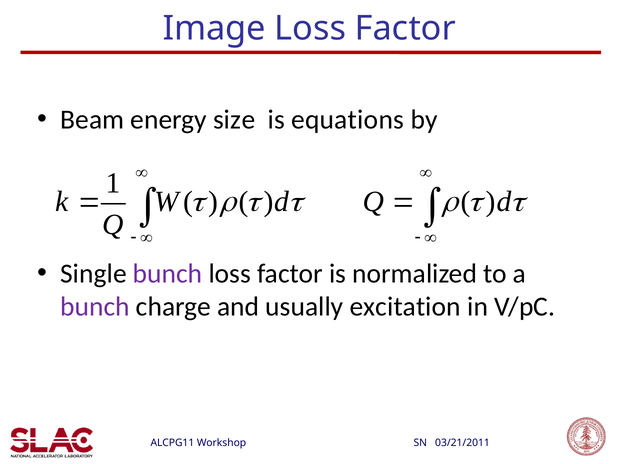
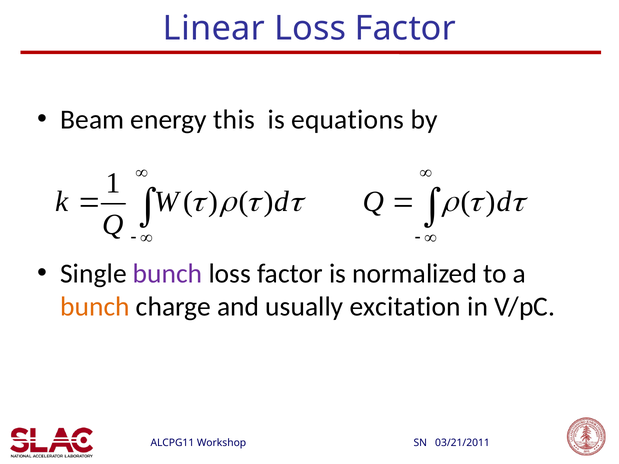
Image: Image -> Linear
size: size -> this
bunch at (95, 307) colour: purple -> orange
